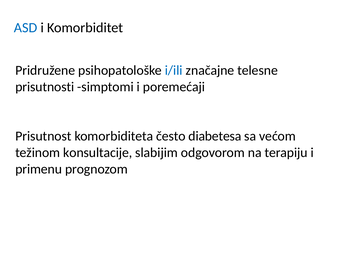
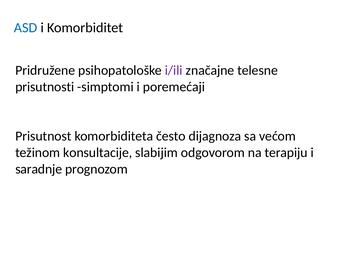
i/ili colour: blue -> purple
diabetesa: diabetesa -> dijagnoza
primenu: primenu -> saradnje
